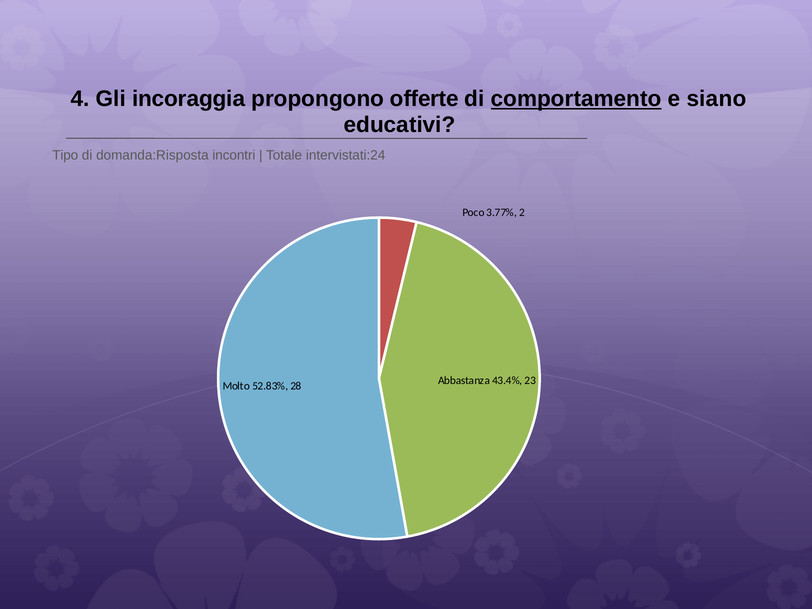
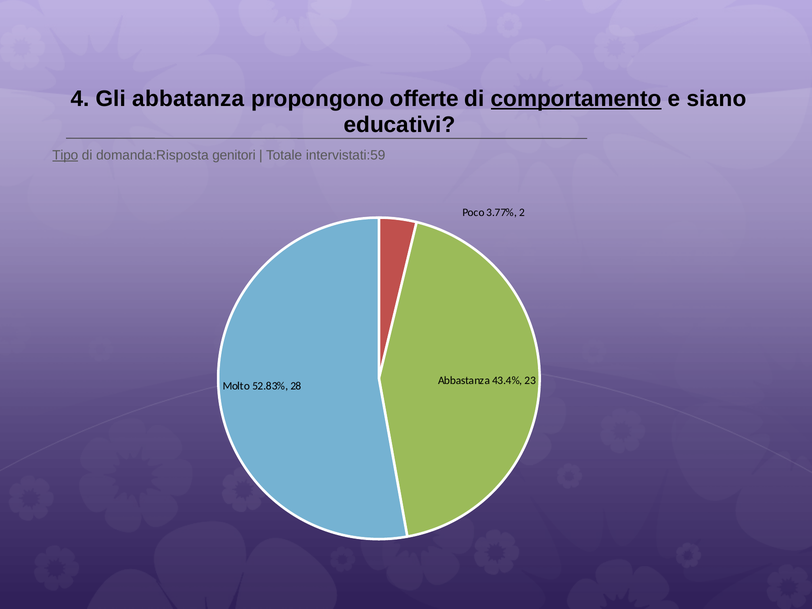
incoraggia: incoraggia -> abbatanza
Tipo underline: none -> present
incontri: incontri -> genitori
intervistati:24: intervistati:24 -> intervistati:59
